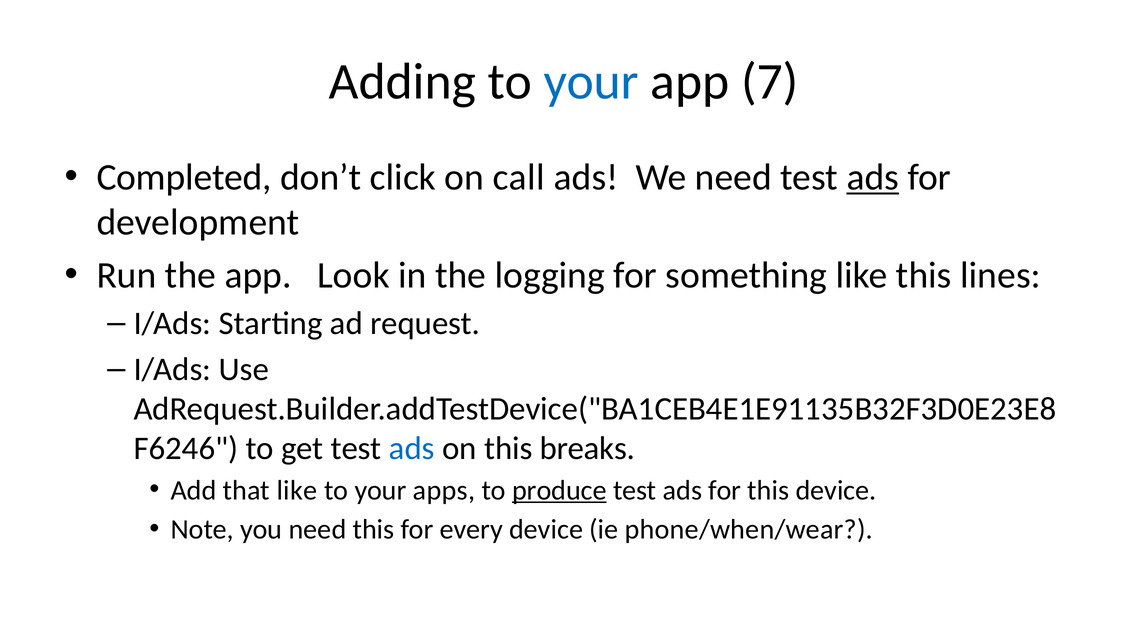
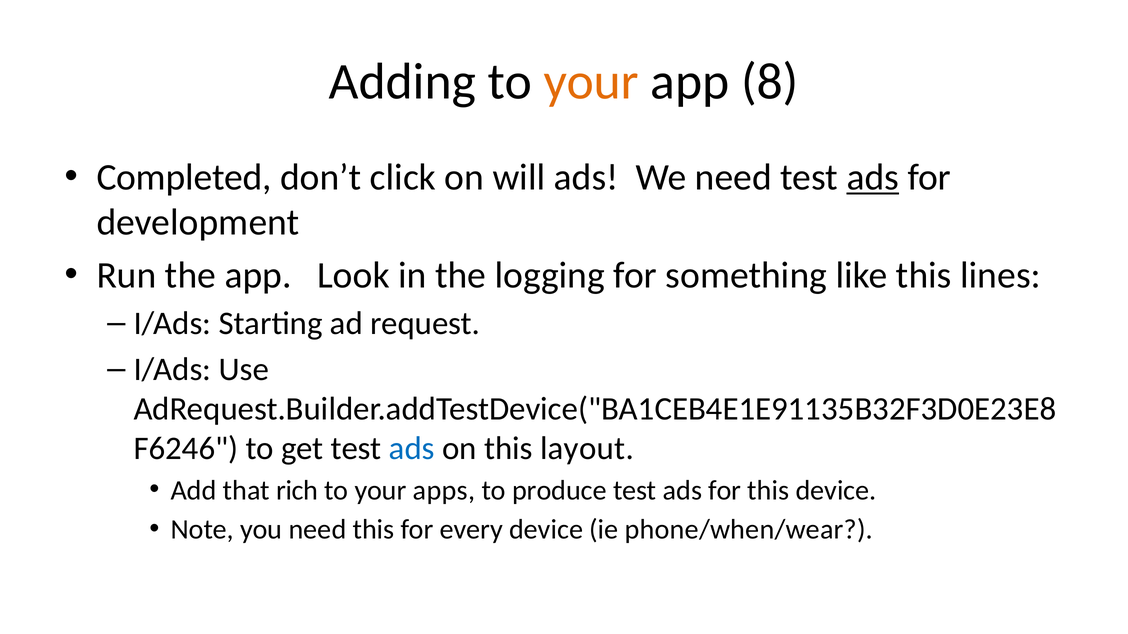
your at (591, 82) colour: blue -> orange
7: 7 -> 8
call: call -> will
breaks: breaks -> layout
that like: like -> rich
produce underline: present -> none
